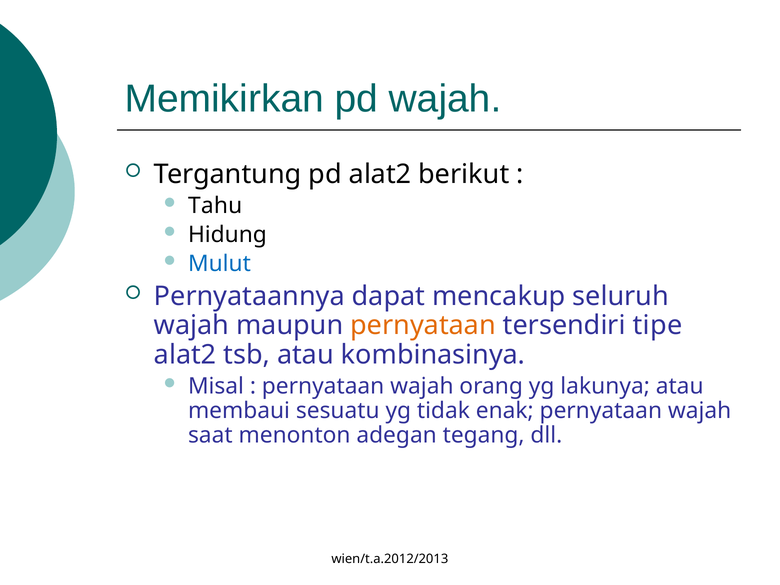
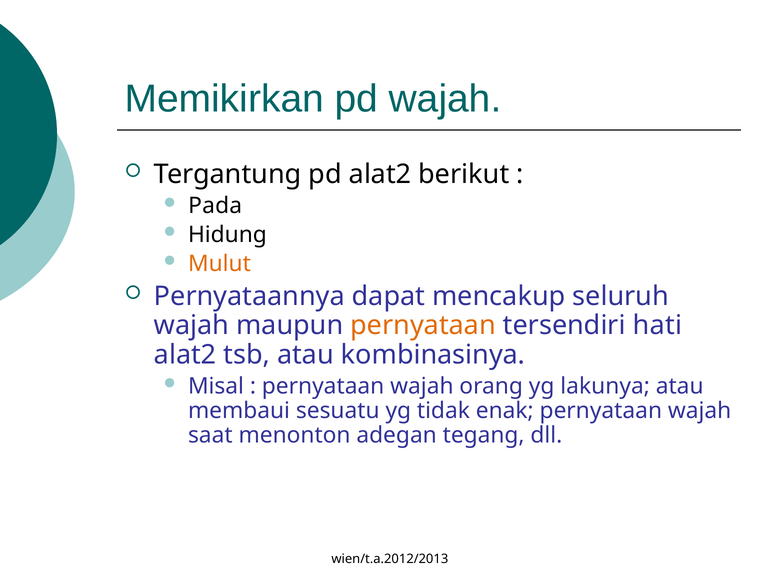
Tahu: Tahu -> Pada
Mulut colour: blue -> orange
tipe: tipe -> hati
